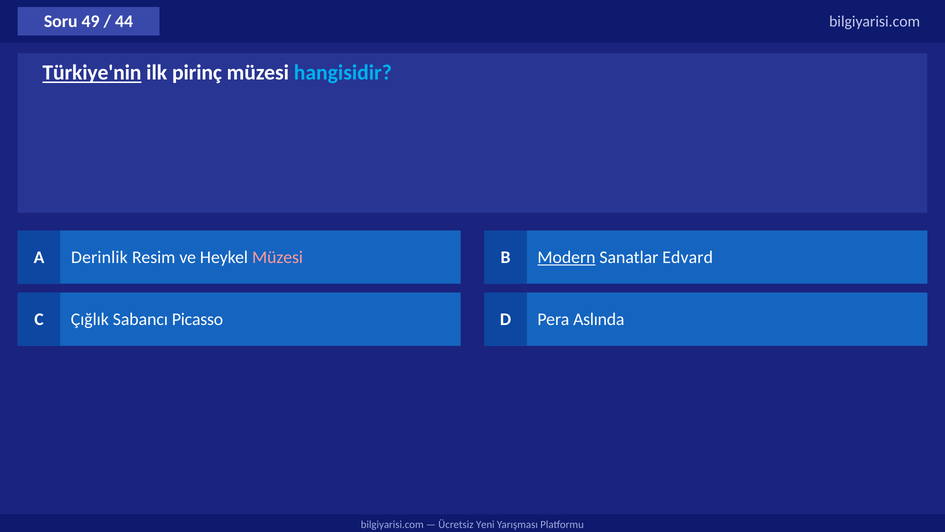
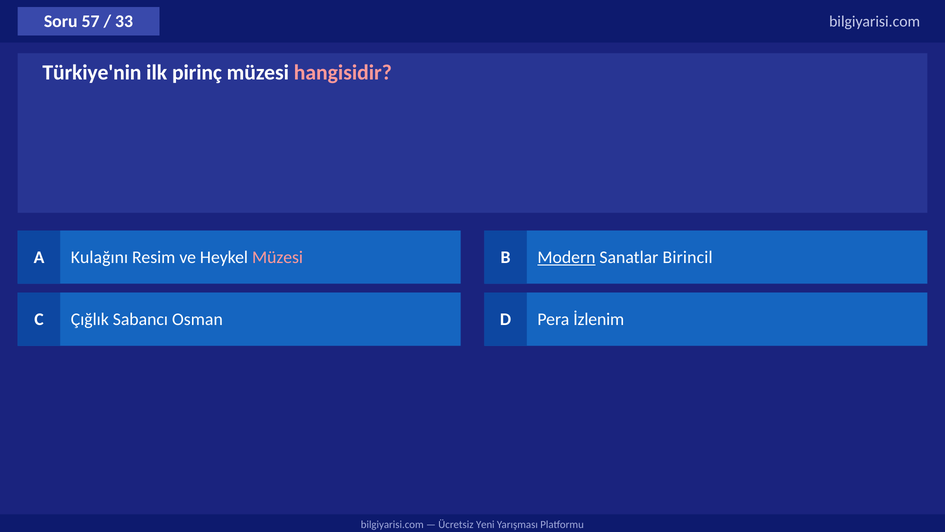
49: 49 -> 57
44: 44 -> 33
Türkiye'nin underline: present -> none
hangisidir colour: light blue -> pink
Derinlik: Derinlik -> Kulağını
Edvard: Edvard -> Birincil
Picasso: Picasso -> Osman
Aslında: Aslında -> İzlenim
